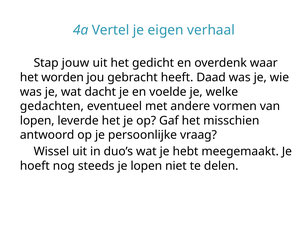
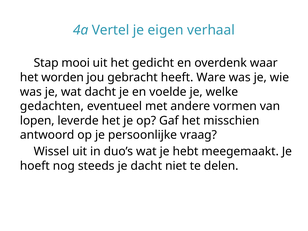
jouw: jouw -> mooi
Daad: Daad -> Ware
je lopen: lopen -> dacht
